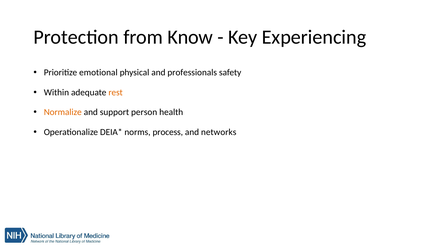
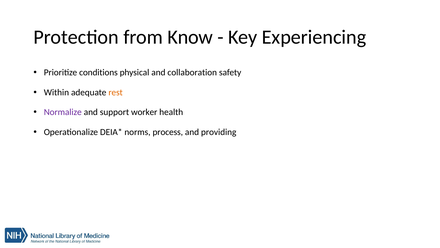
emotional: emotional -> conditions
professionals: professionals -> collaboration
Normalize colour: orange -> purple
person: person -> worker
networks: networks -> providing
